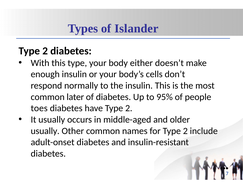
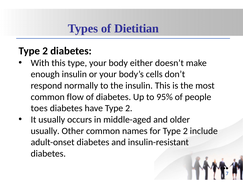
Islander: Islander -> Dietitian
later: later -> flow
